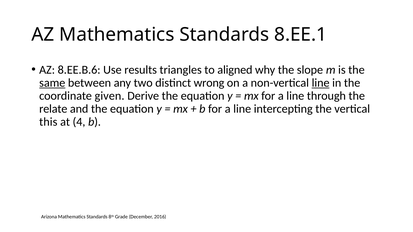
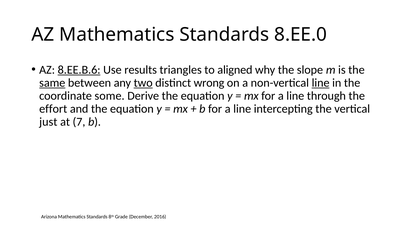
8.EE.1: 8.EE.1 -> 8.EE.0
8.EE.B.6 underline: none -> present
two underline: none -> present
given: given -> some
relate: relate -> effort
this: this -> just
4: 4 -> 7
